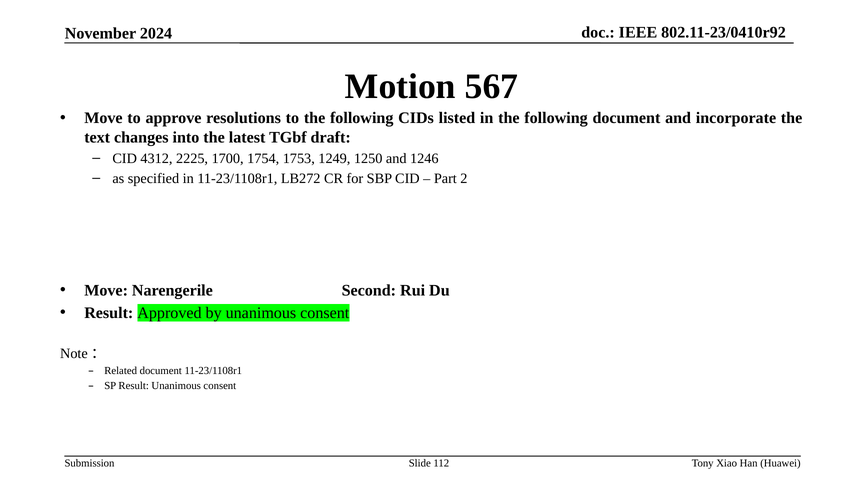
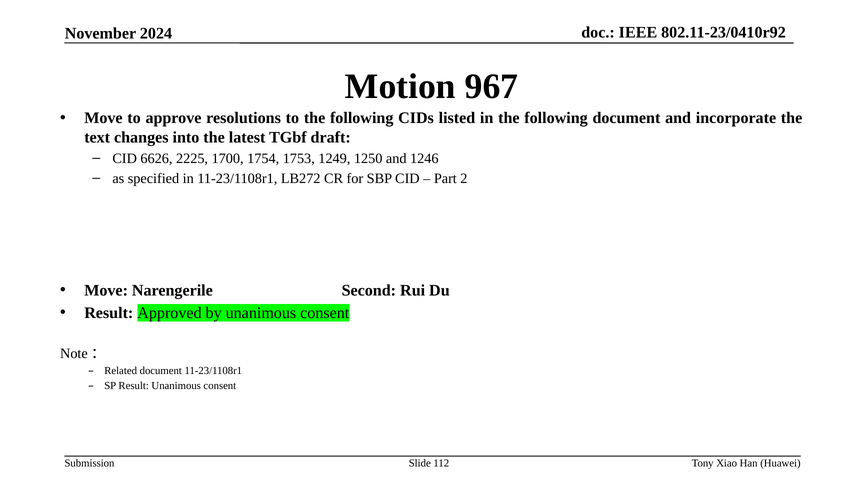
567: 567 -> 967
4312: 4312 -> 6626
